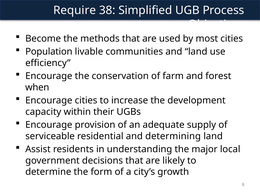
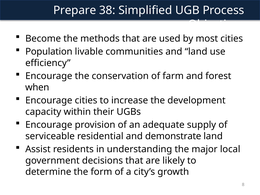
Require: Require -> Prepare
determining: determining -> demonstrate
